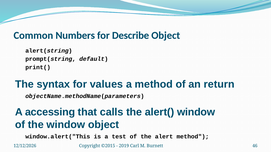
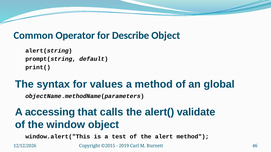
Numbers: Numbers -> Operator
return: return -> global
alert( window: window -> validate
